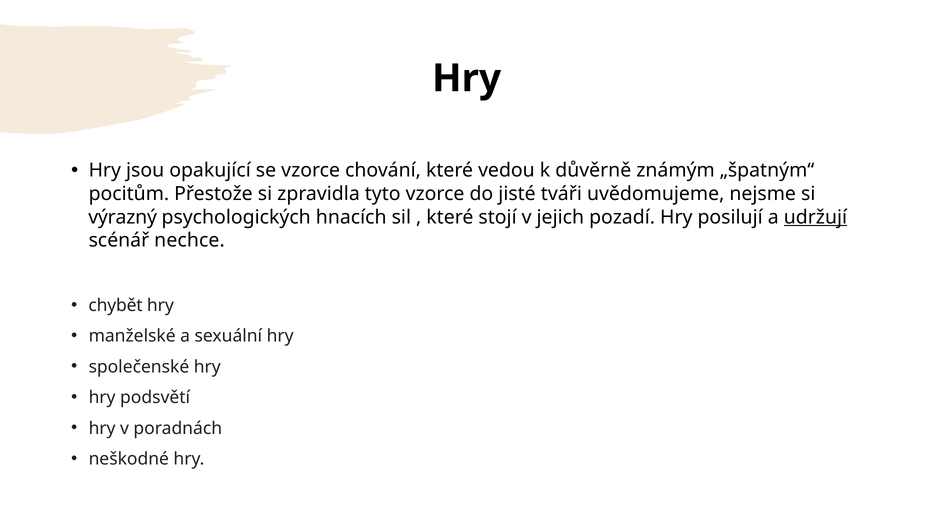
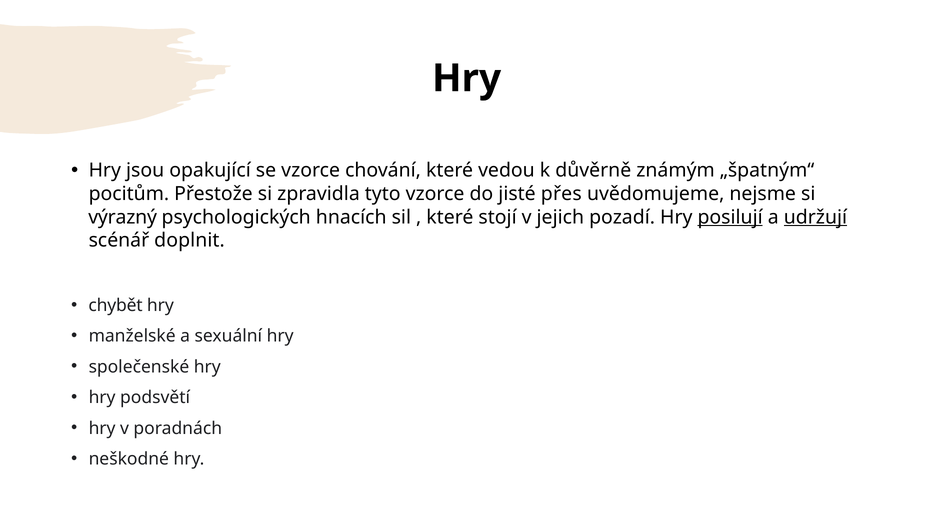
tváři: tváři -> přes
posilují underline: none -> present
nechce: nechce -> doplnit
